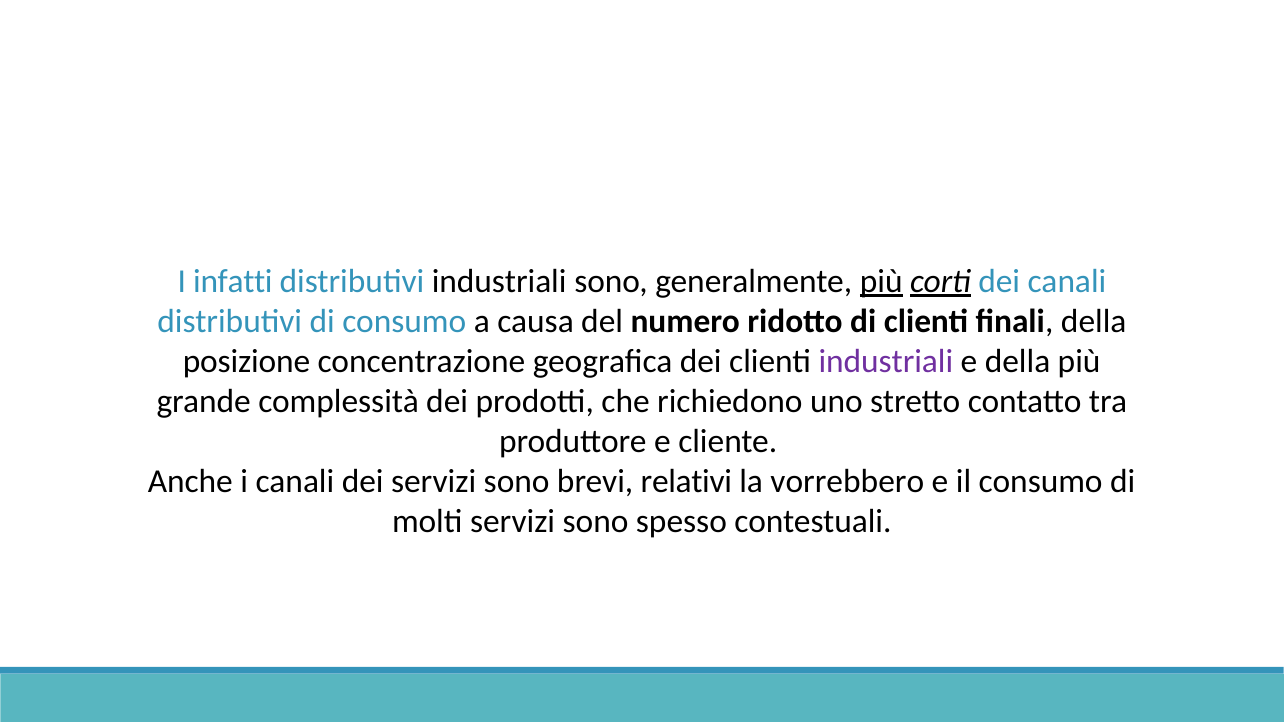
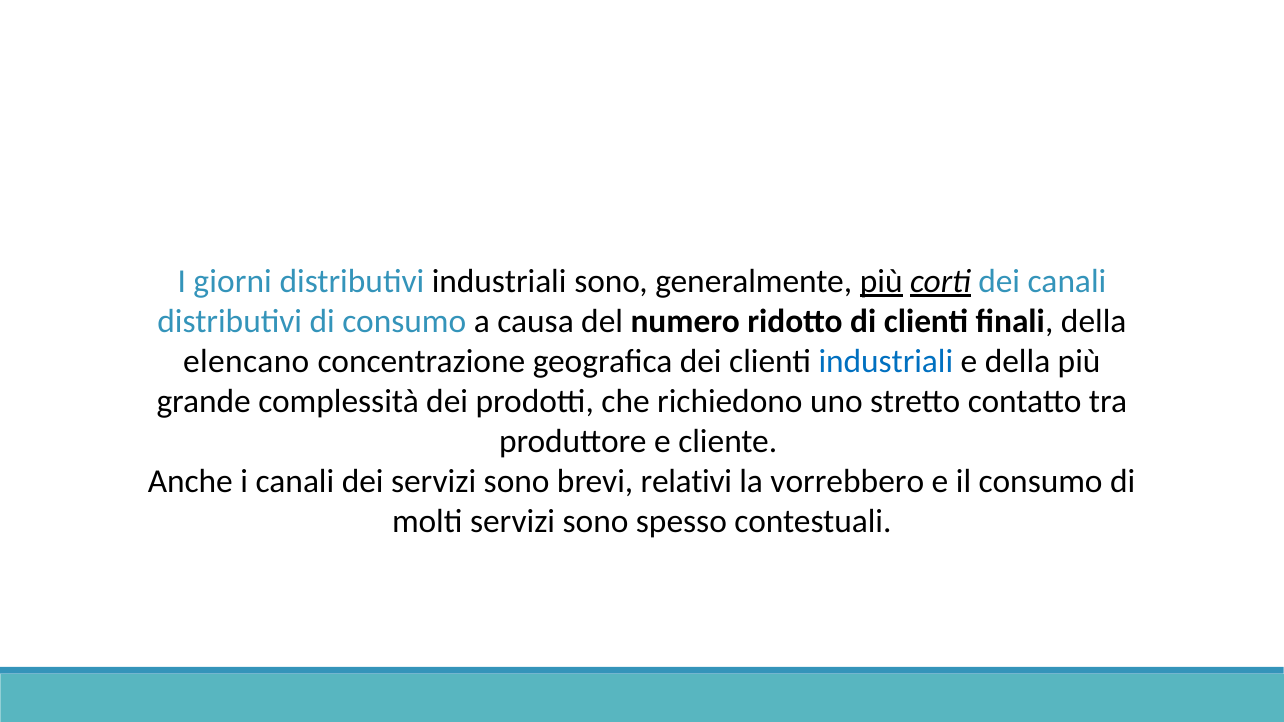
infatti: infatti -> giorni
posizione: posizione -> elencano
industriali at (886, 361) colour: purple -> blue
